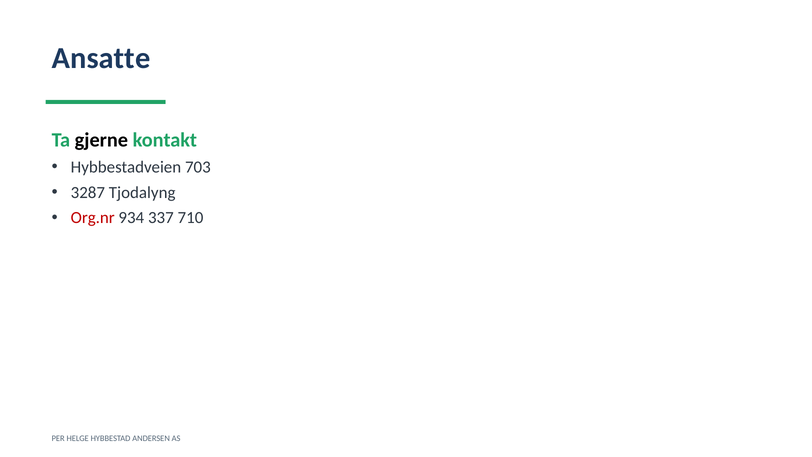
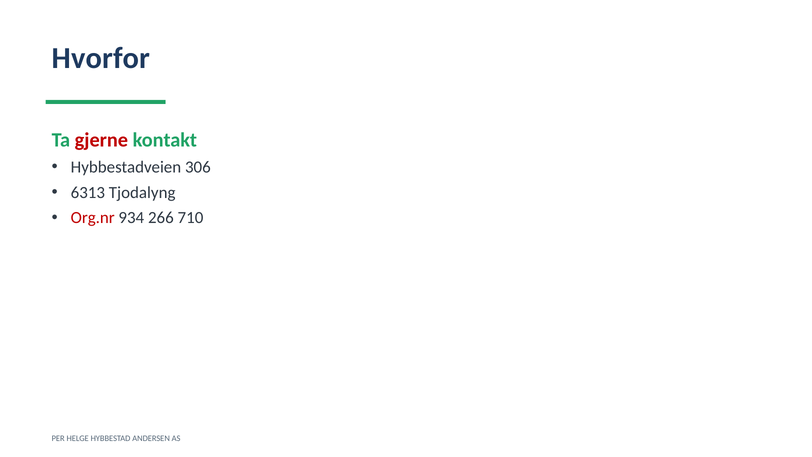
Ansatte: Ansatte -> Hvorfor
gjerne colour: black -> red
703: 703 -> 306
3287: 3287 -> 6313
337: 337 -> 266
